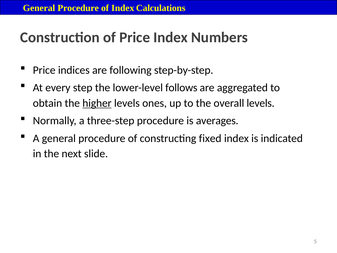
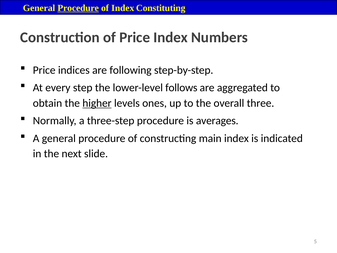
Procedure at (78, 8) underline: none -> present
Calculations: Calculations -> Constituting
overall levels: levels -> three
fixed: fixed -> main
